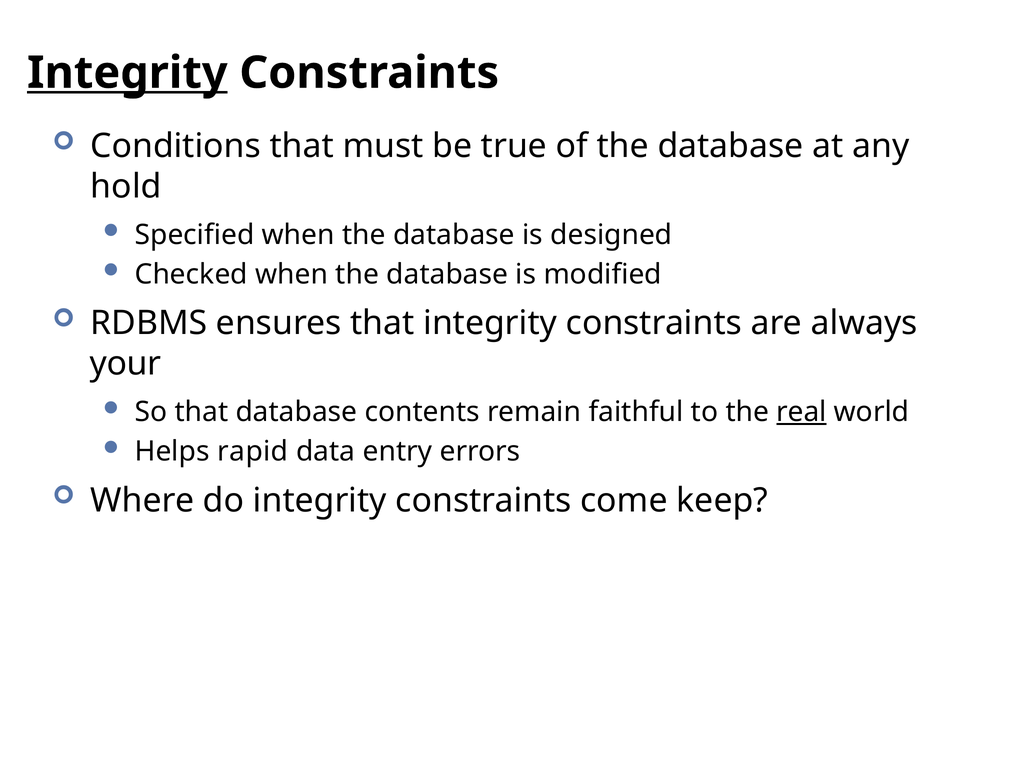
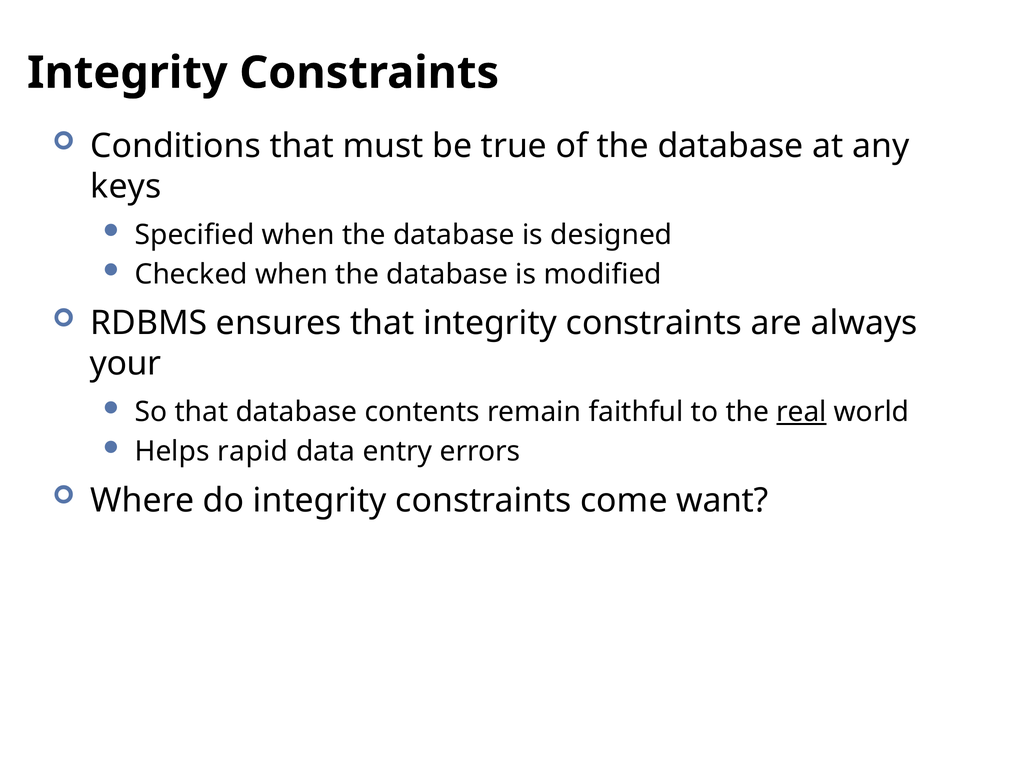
Integrity at (127, 73) underline: present -> none
hold: hold -> keys
keep: keep -> want
